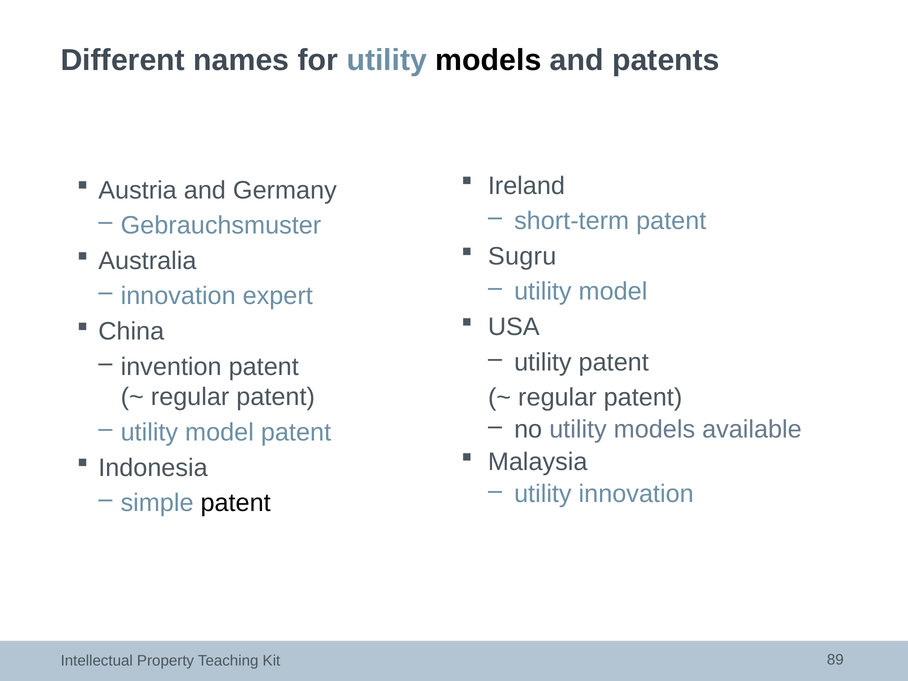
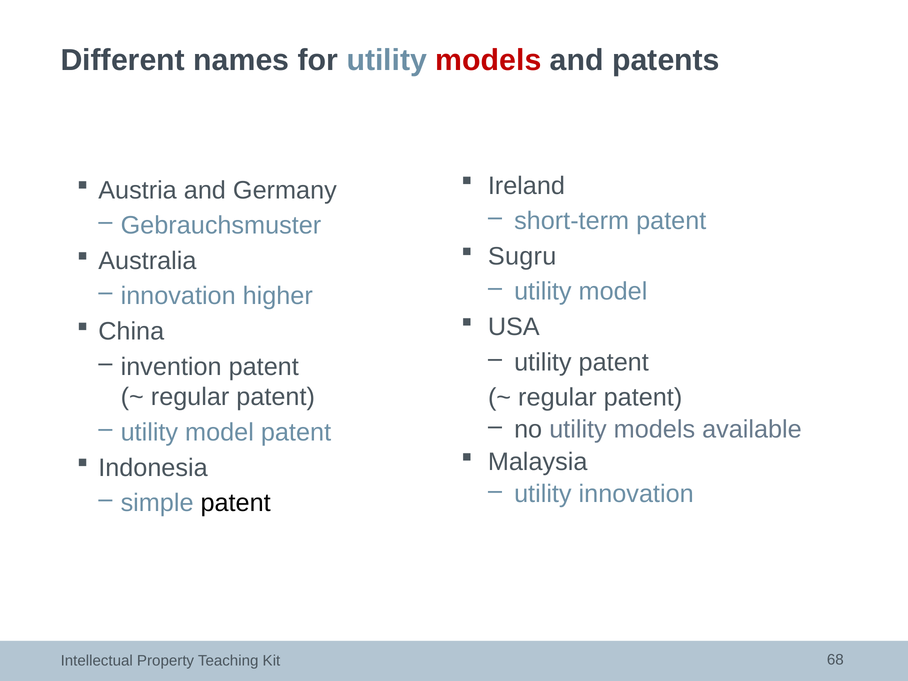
models at (488, 60) colour: black -> red
expert: expert -> higher
89: 89 -> 68
